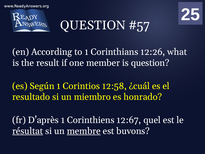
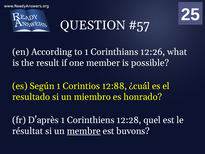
is question: question -> possible
12:58: 12:58 -> 12:88
12:67: 12:67 -> 12:28
résultat underline: present -> none
